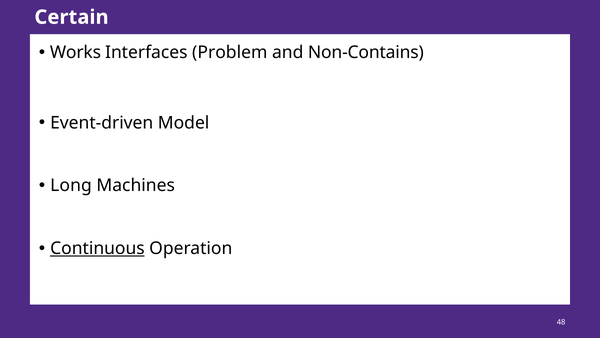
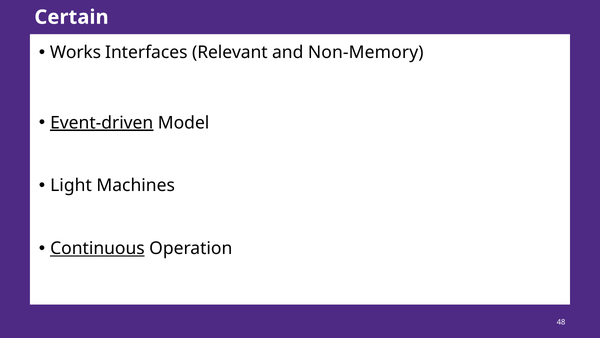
Problem: Problem -> Relevant
Non-Contains: Non-Contains -> Non-Memory
Event-driven underline: none -> present
Long: Long -> Light
